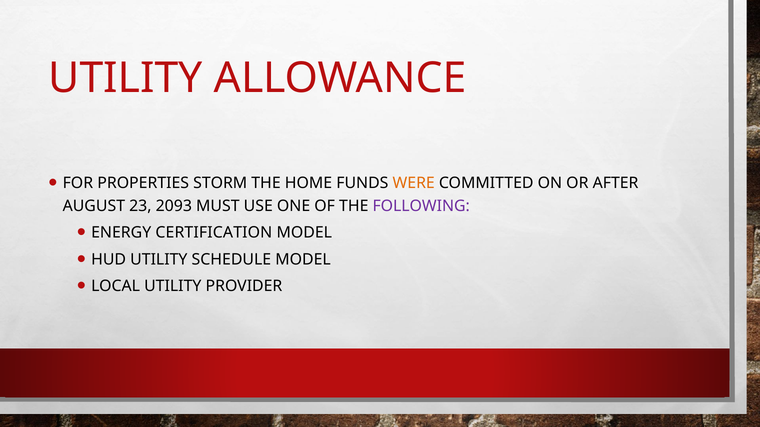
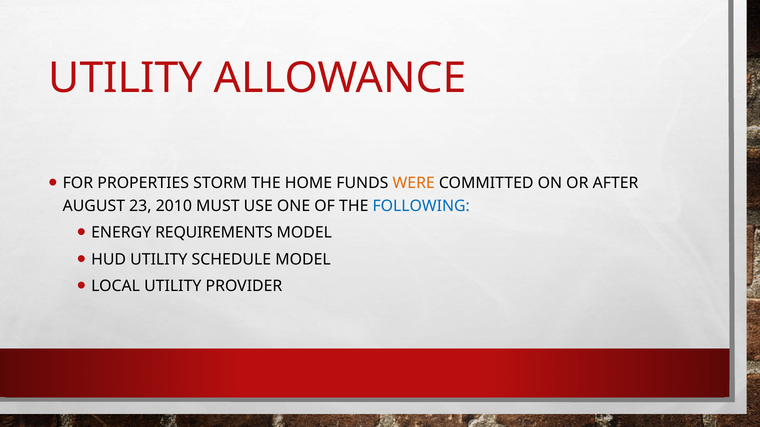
2093: 2093 -> 2010
FOLLOWING colour: purple -> blue
CERTIFICATION: CERTIFICATION -> REQUIREMENTS
